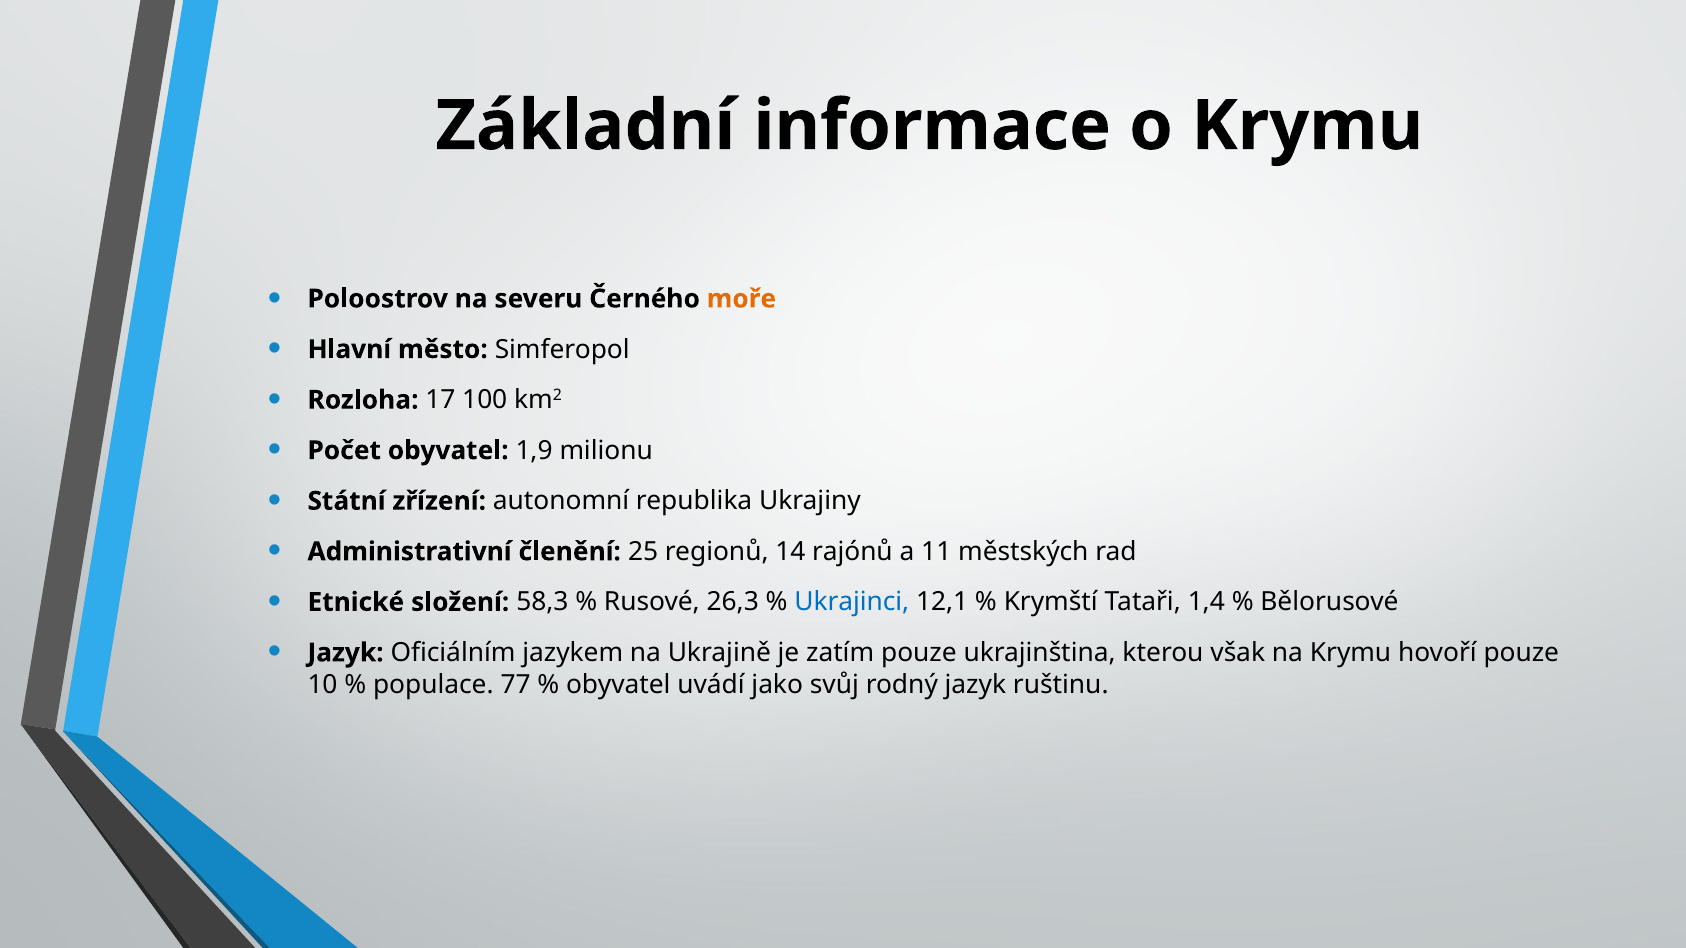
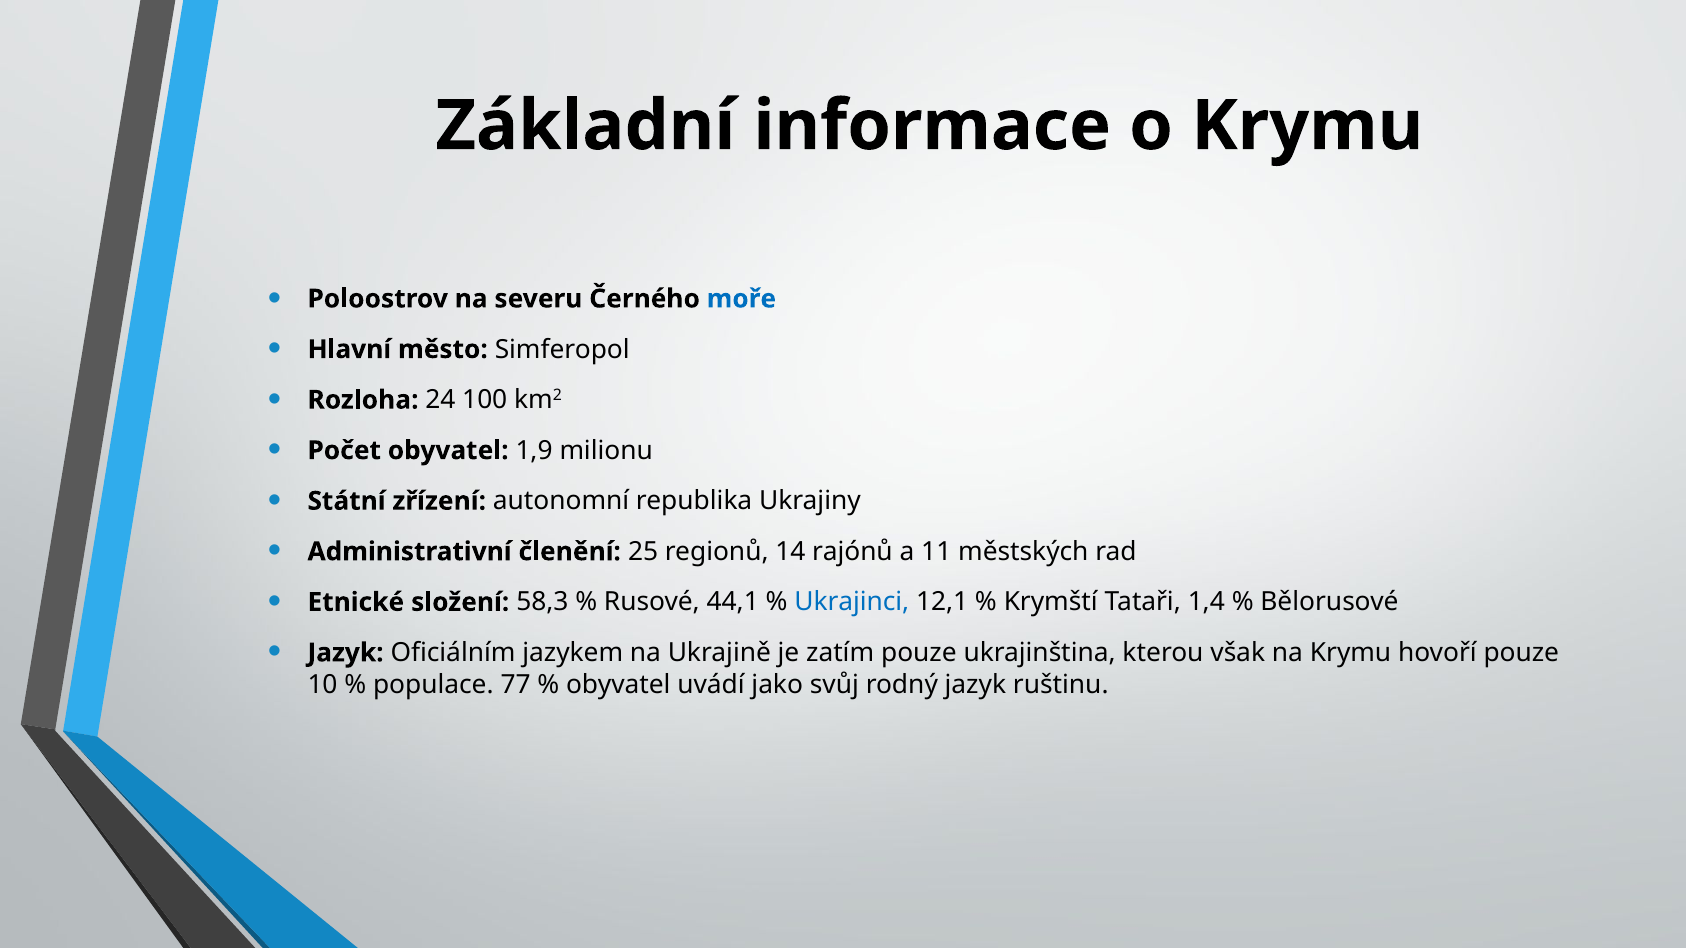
moře colour: orange -> blue
17: 17 -> 24
26,3: 26,3 -> 44,1
